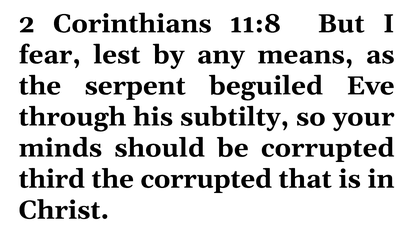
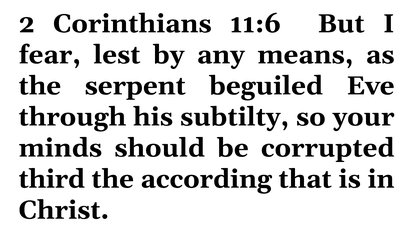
11:8: 11:8 -> 11:6
the corrupted: corrupted -> according
